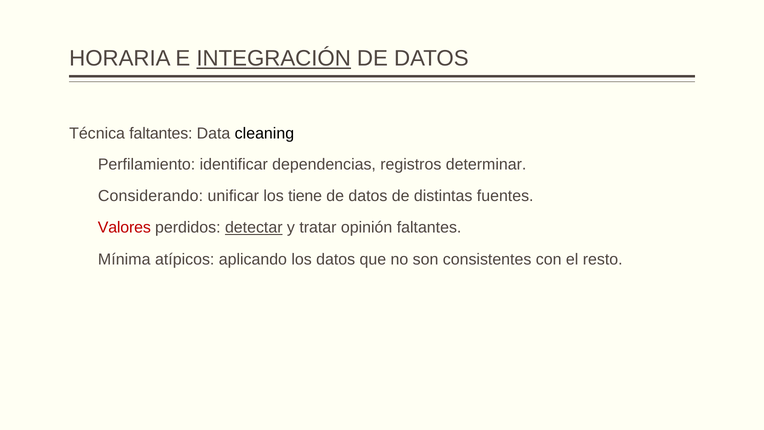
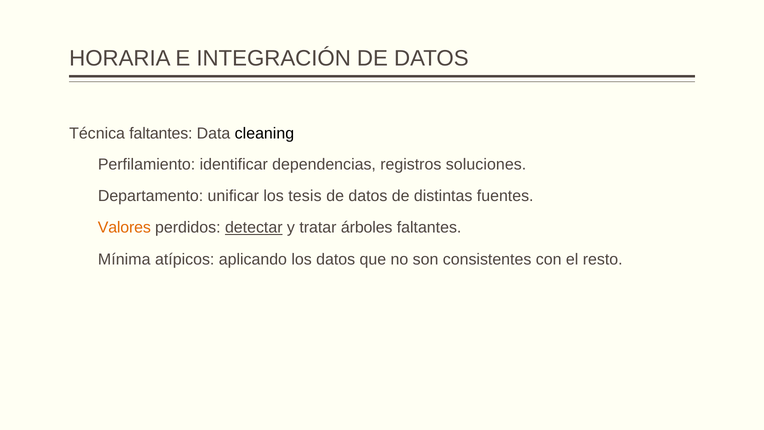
INTEGRACIÓN underline: present -> none
determinar: determinar -> soluciones
Considerando: Considerando -> Departamento
tiene: tiene -> tesis
Valores colour: red -> orange
opinión: opinión -> árboles
